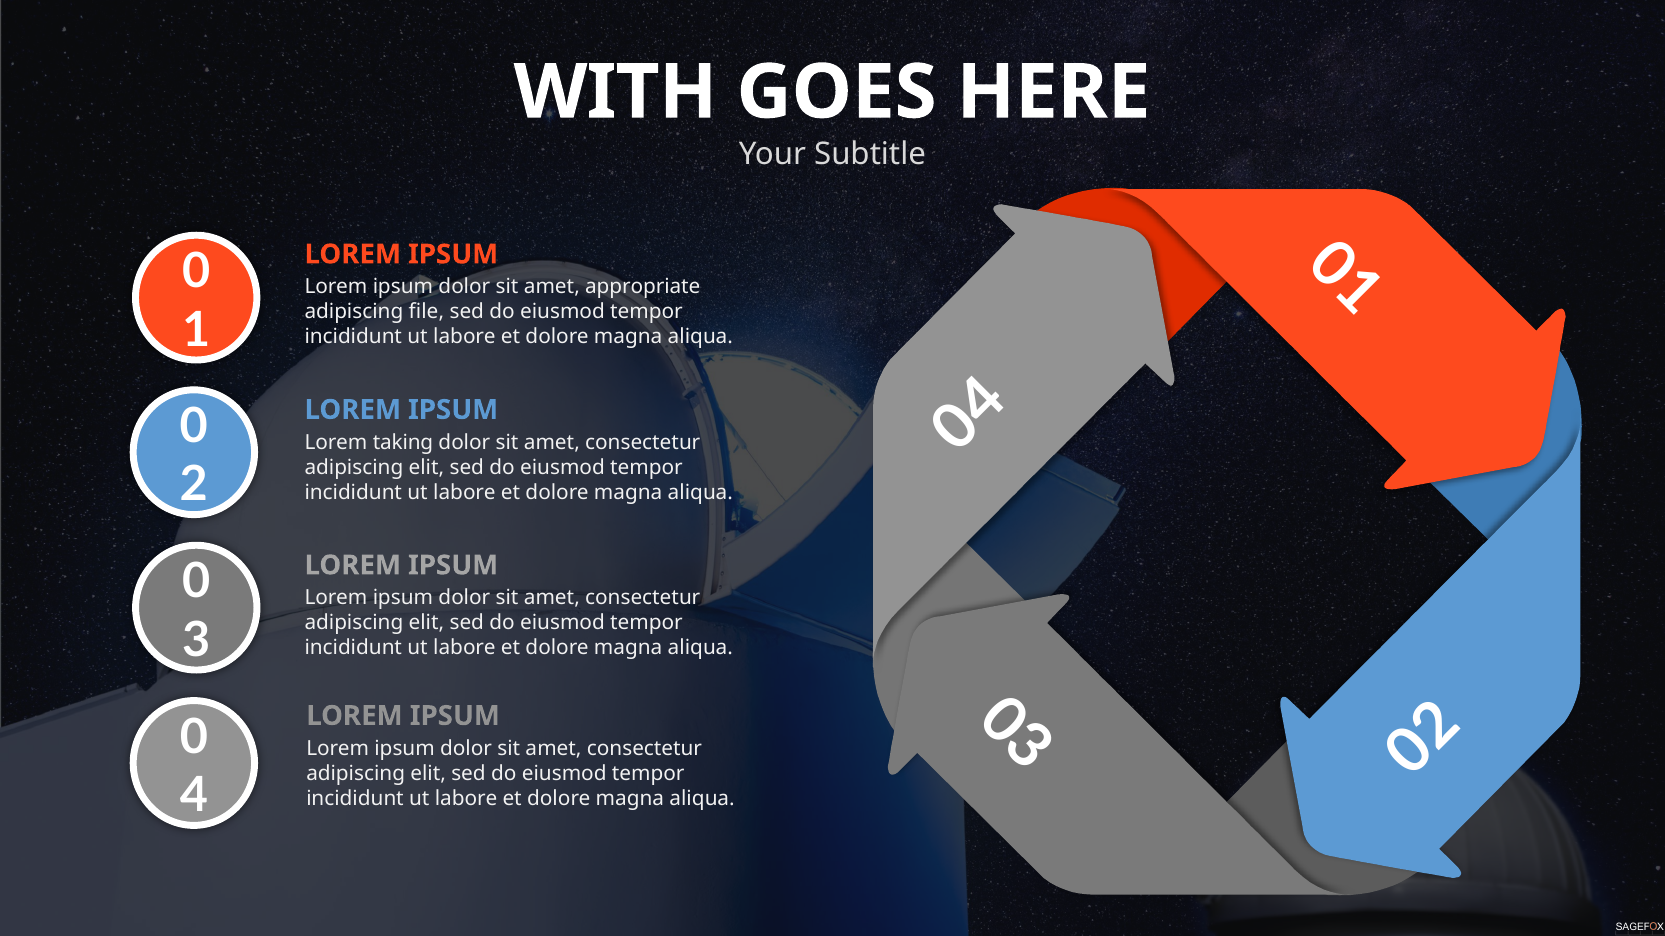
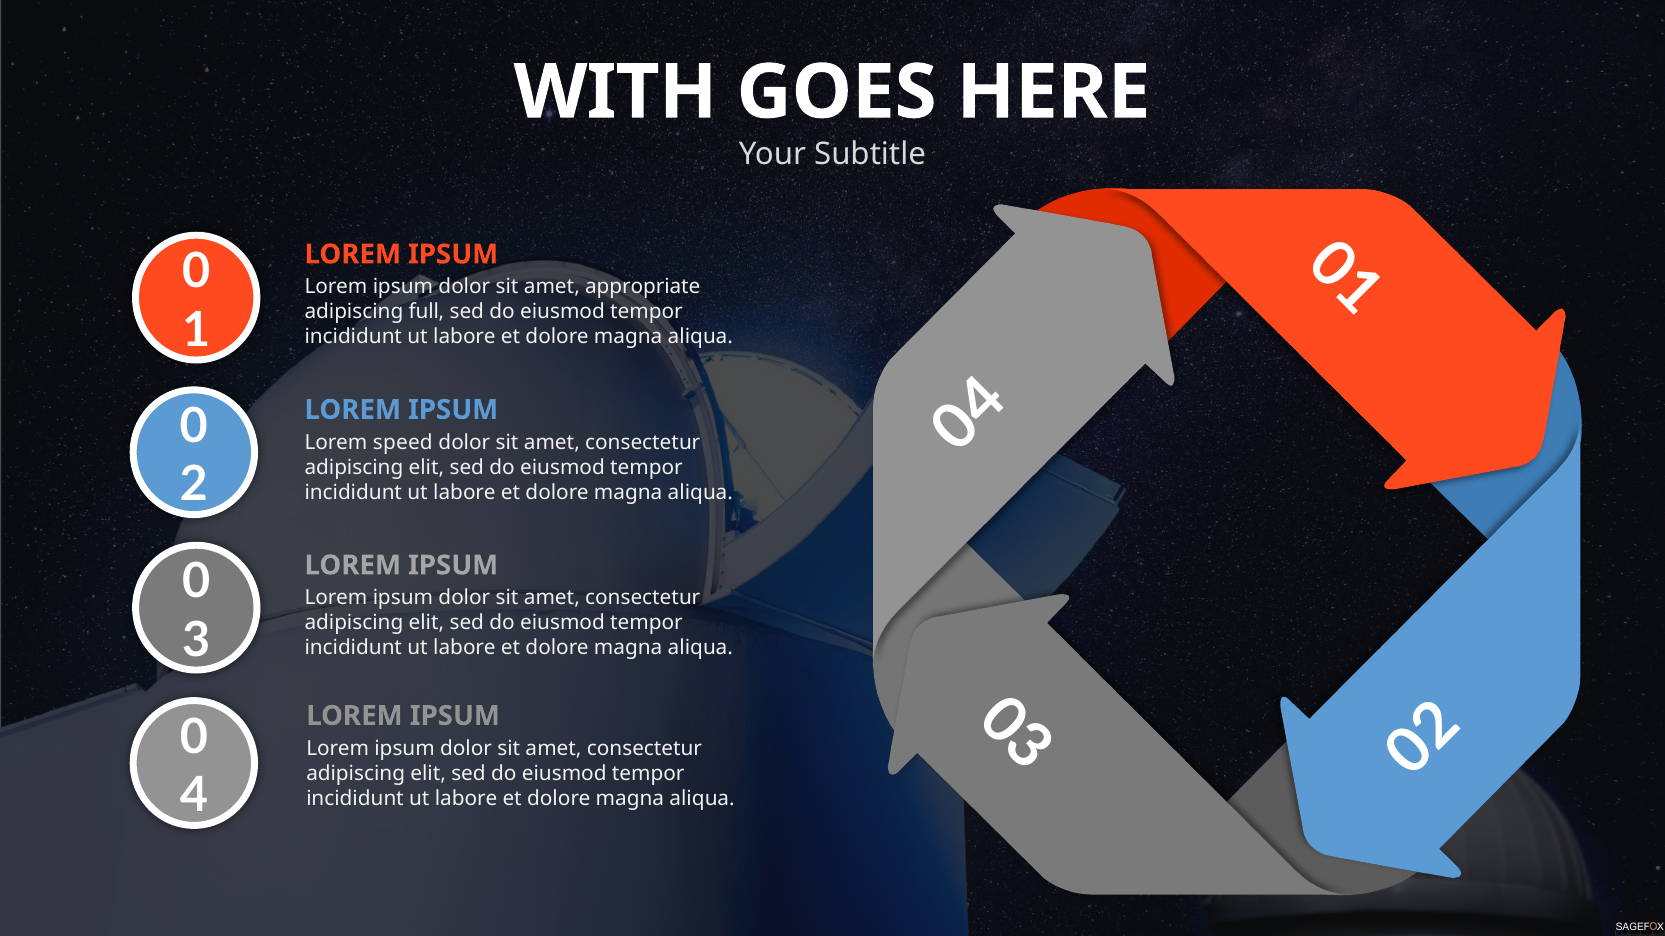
file: file -> full
taking: taking -> speed
